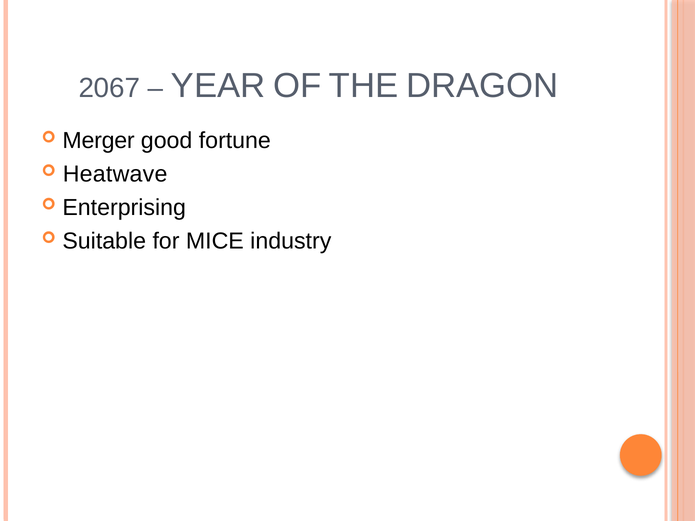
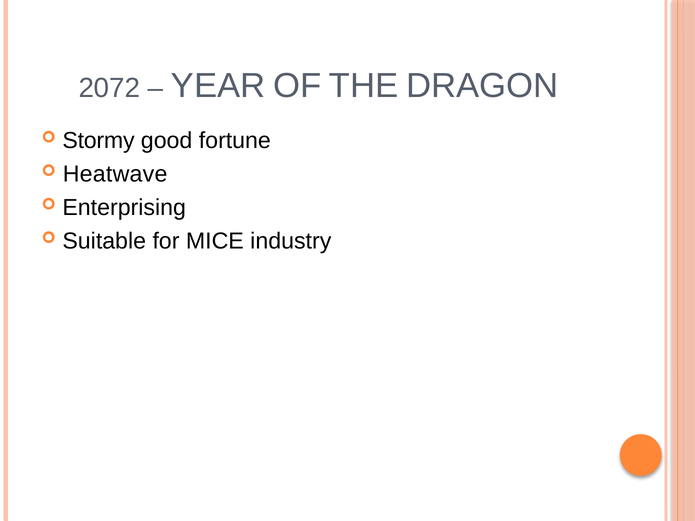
2067: 2067 -> 2072
Merger: Merger -> Stormy
